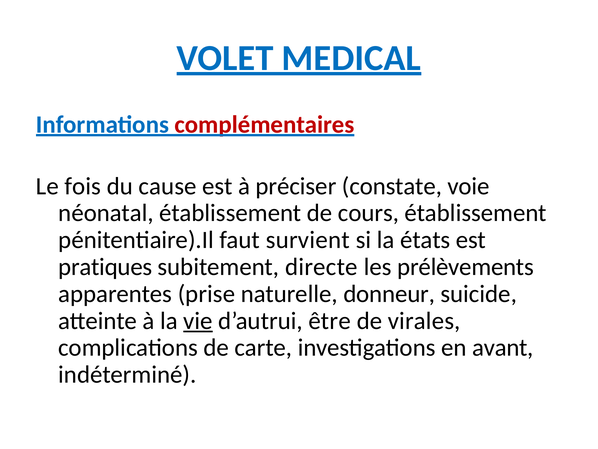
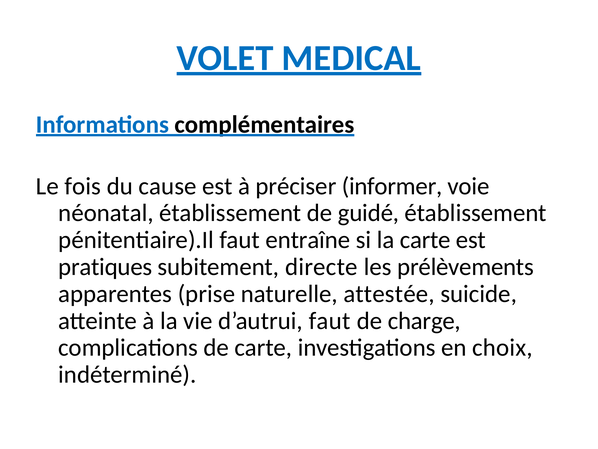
complémentaires colour: red -> black
constate: constate -> informer
cours: cours -> guidé
survient: survient -> entraîne
la états: états -> carte
donneur: donneur -> attestée
vie underline: present -> none
d’autrui être: être -> faut
virales: virales -> charge
avant: avant -> choix
